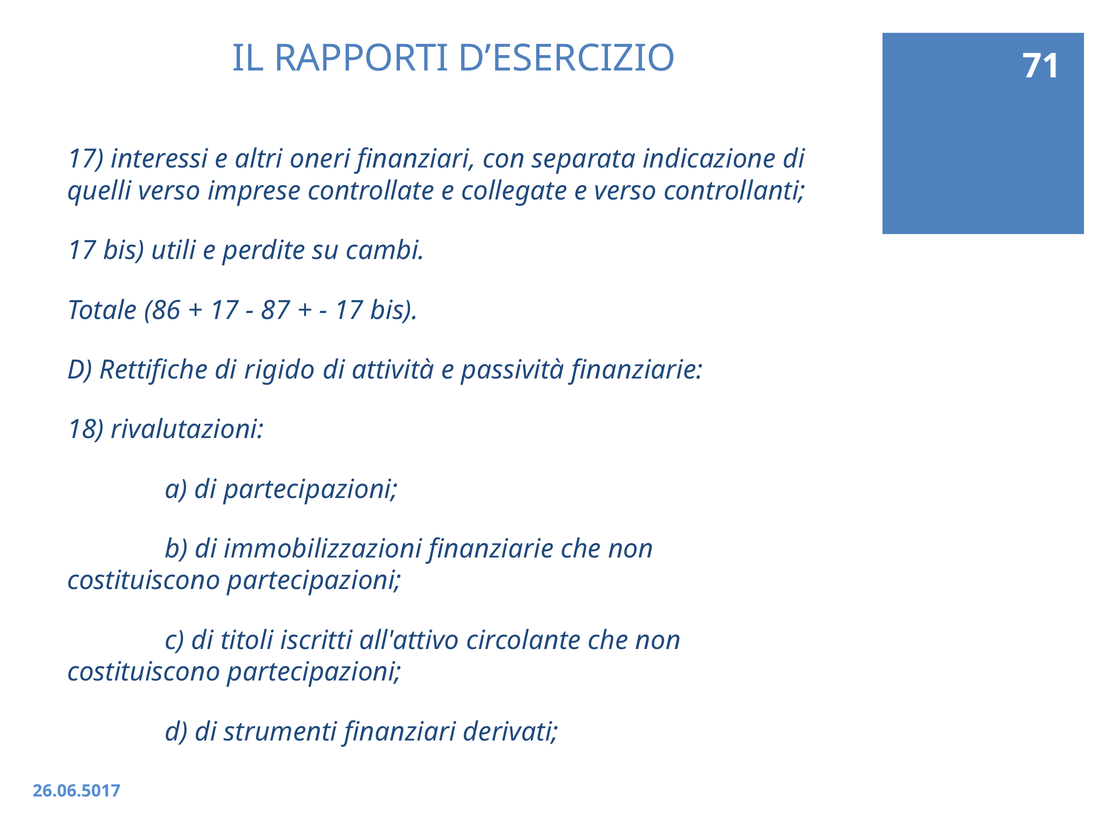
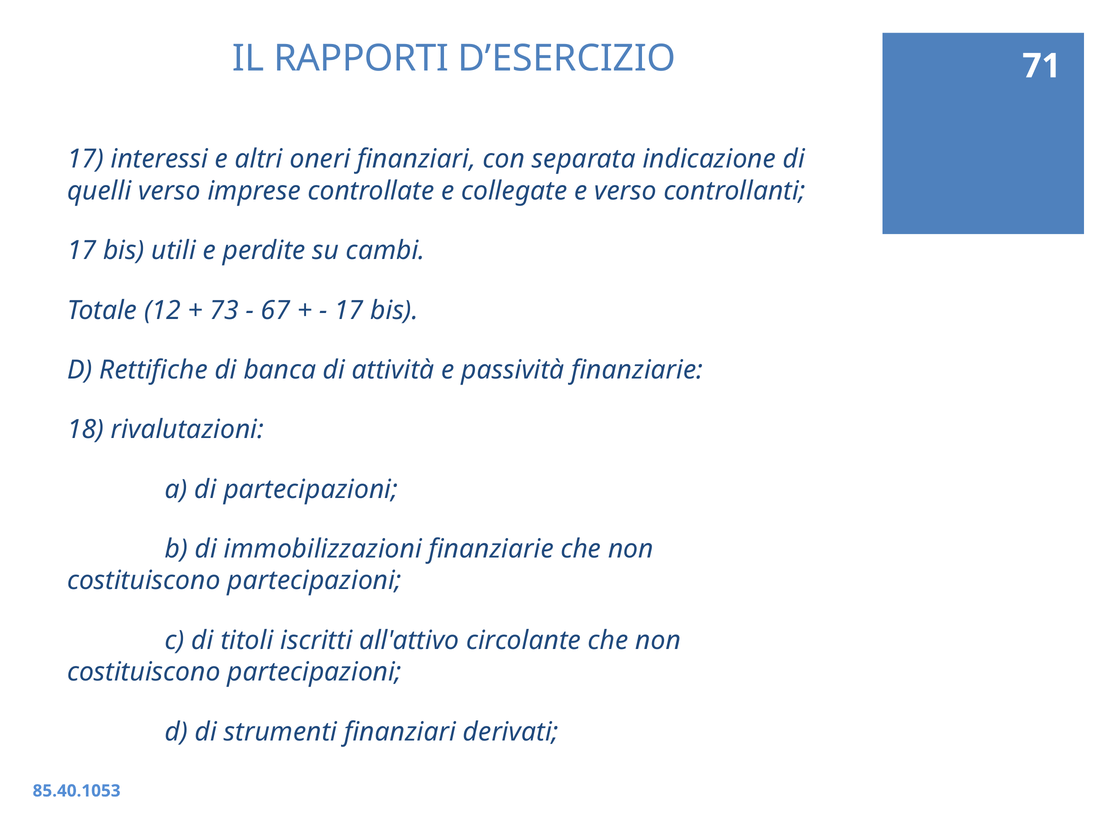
86: 86 -> 12
17 at (224, 310): 17 -> 73
87: 87 -> 67
rigido: rigido -> banca
26.06.5017: 26.06.5017 -> 85.40.1053
